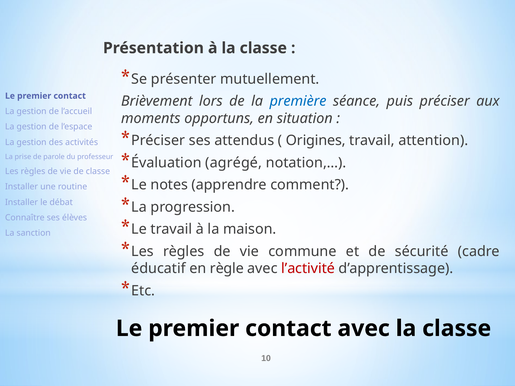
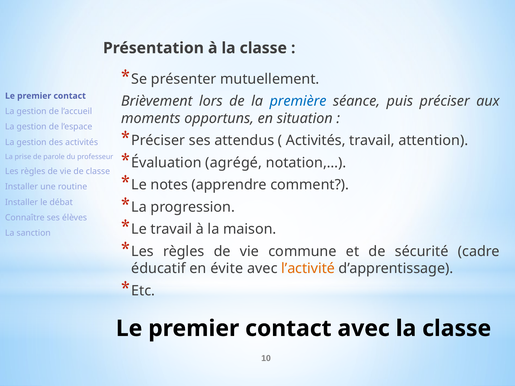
Origines at (316, 141): Origines -> Activités
règle: règle -> évite
l’activité colour: red -> orange
